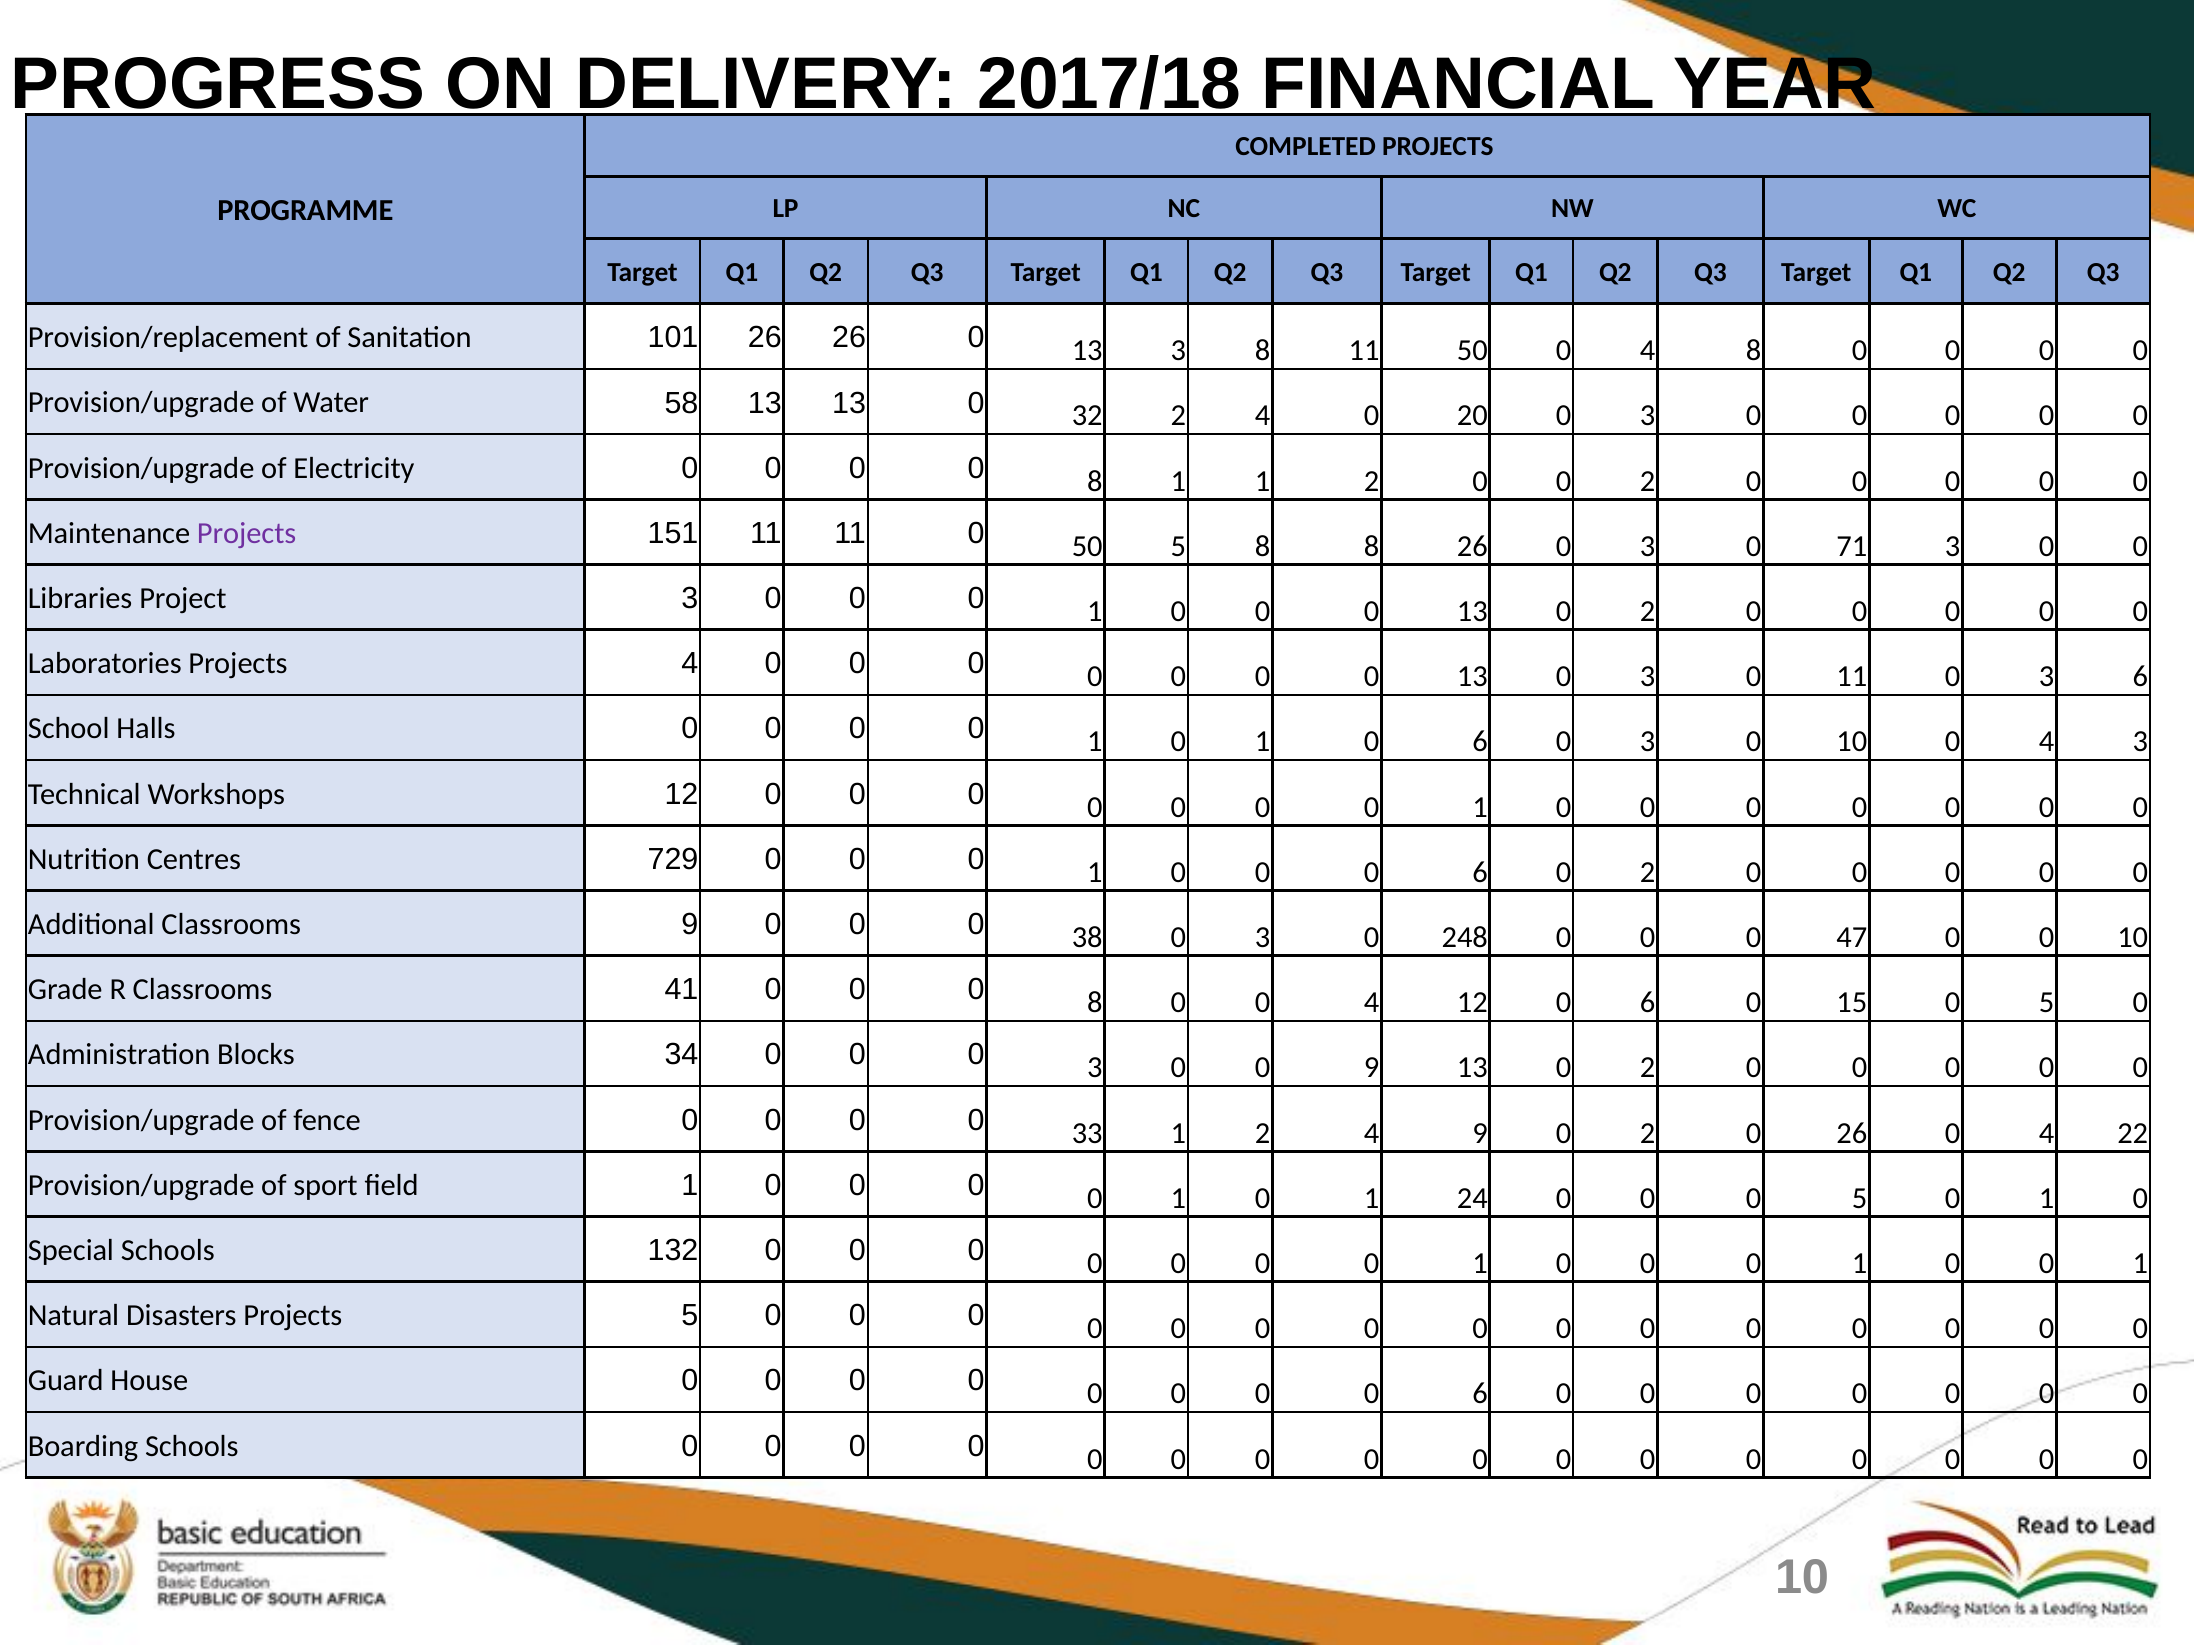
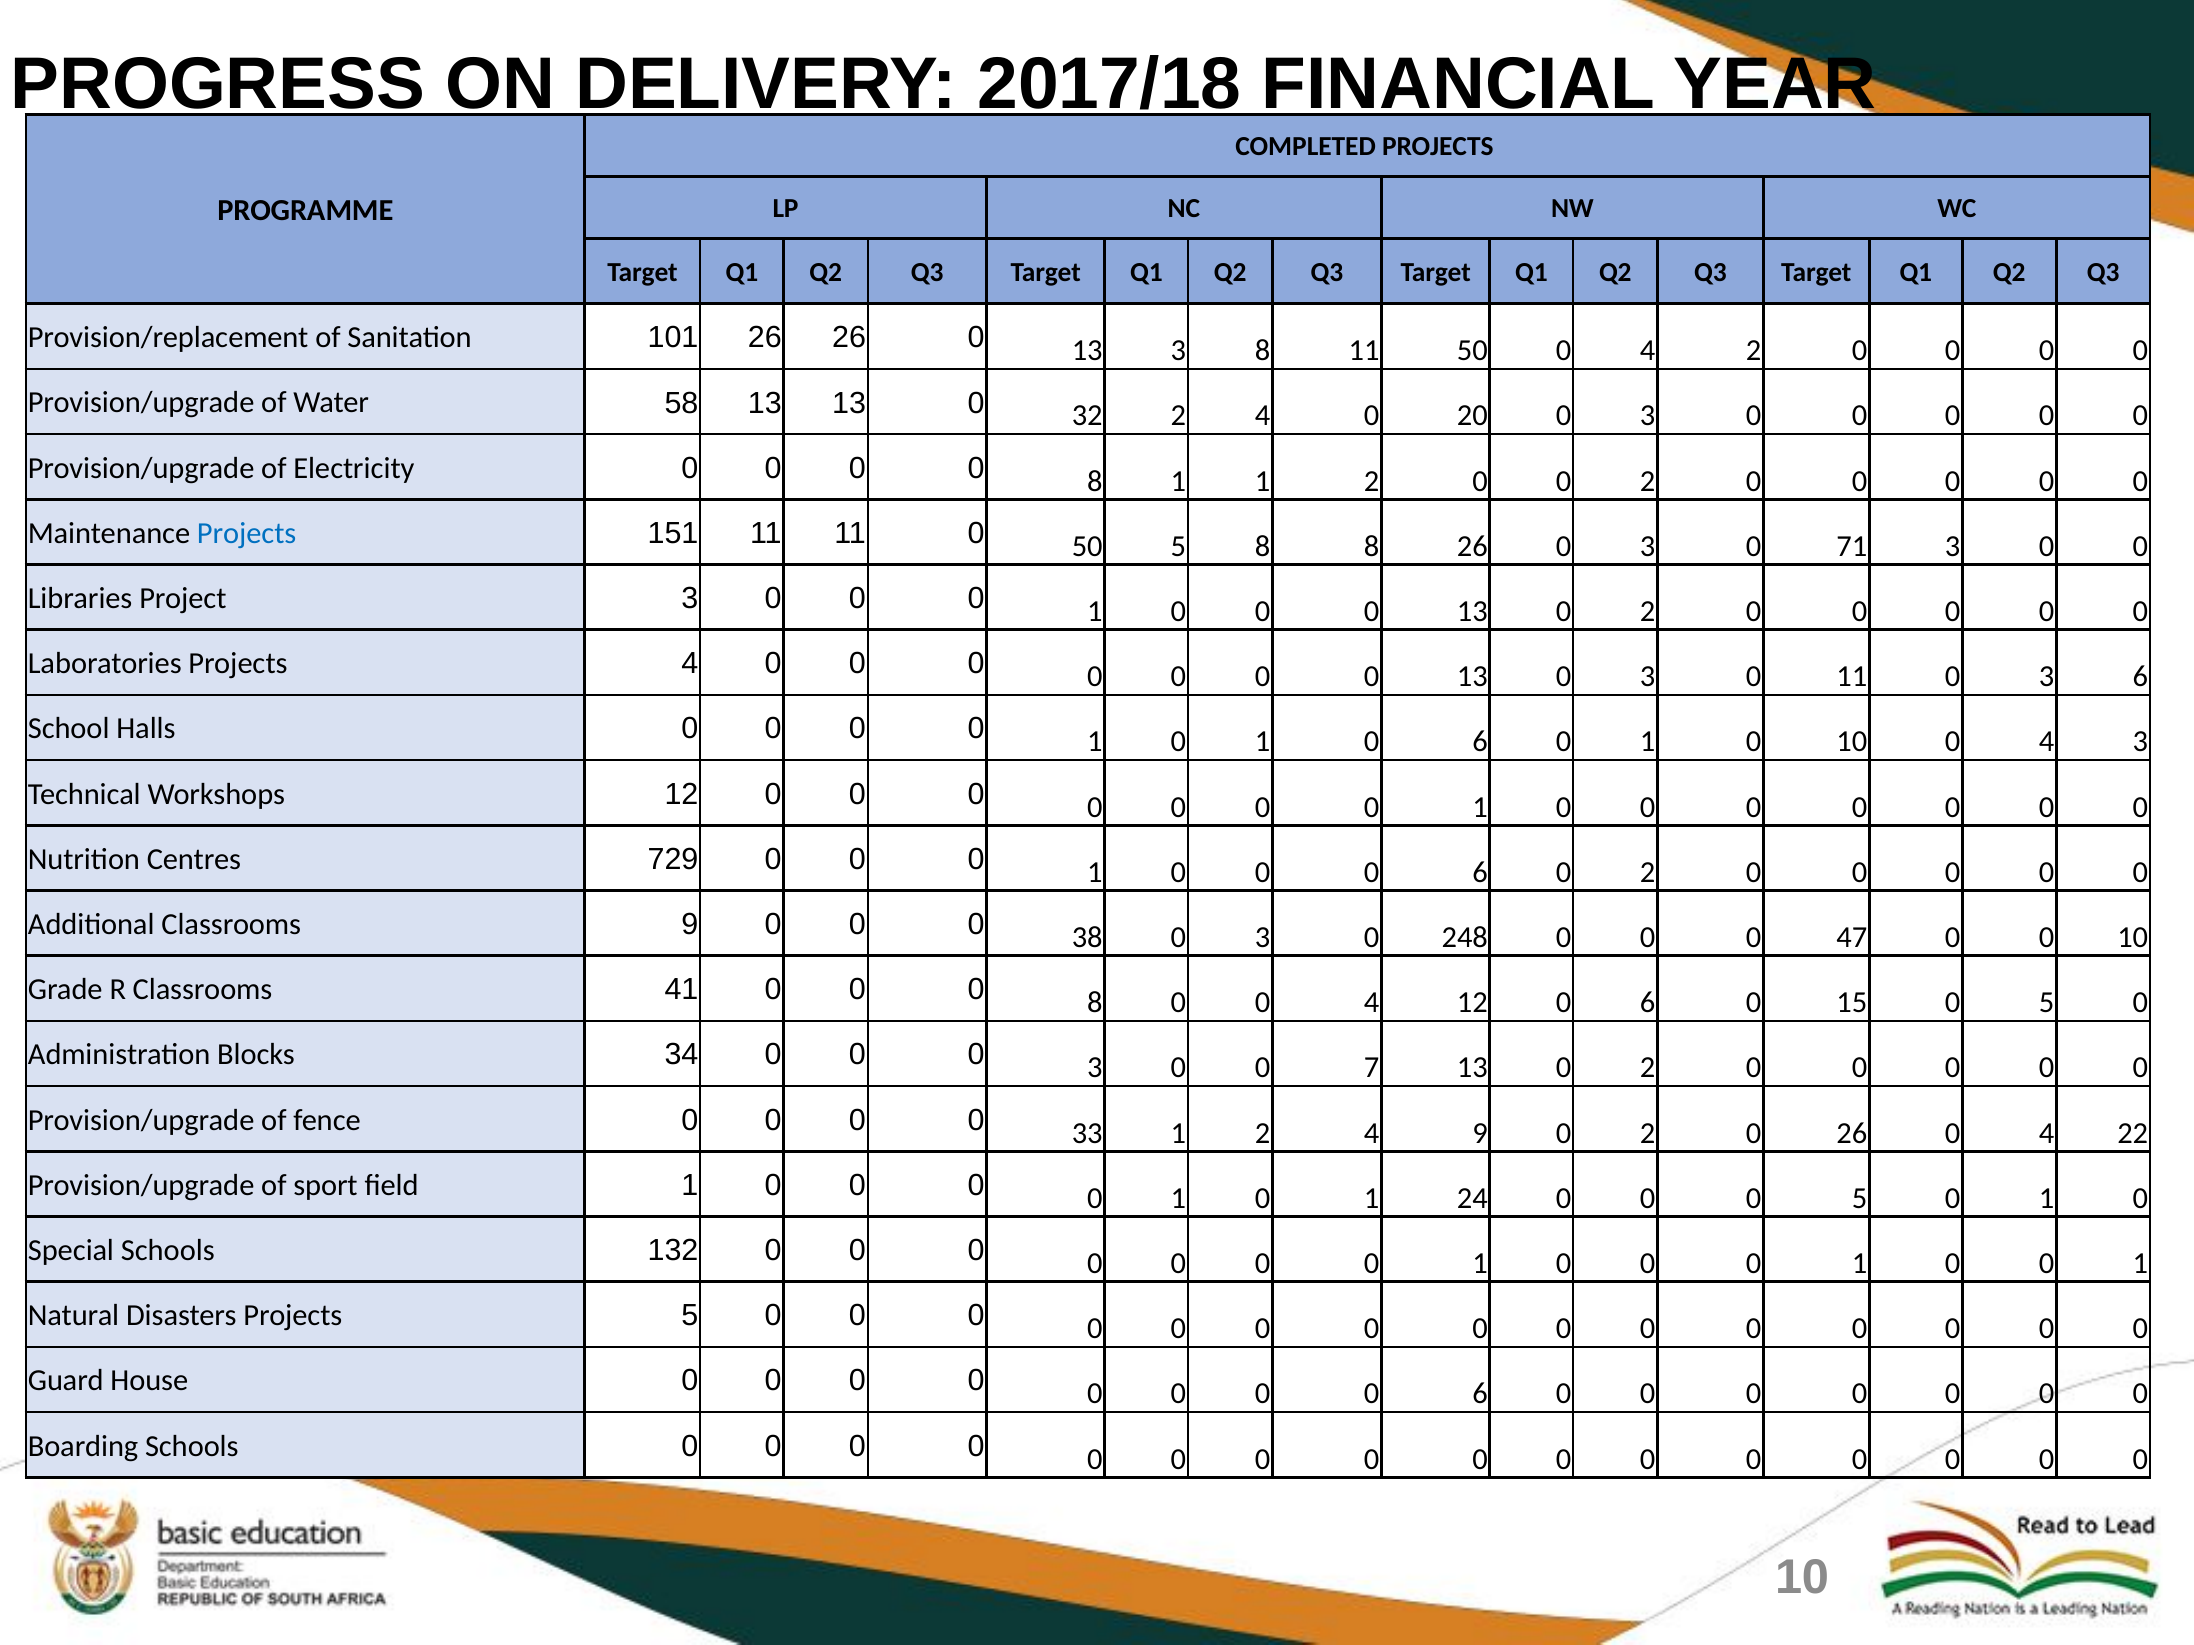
4 8: 8 -> 2
Projects at (247, 533) colour: purple -> blue
6 0 3: 3 -> 1
0 9: 9 -> 7
